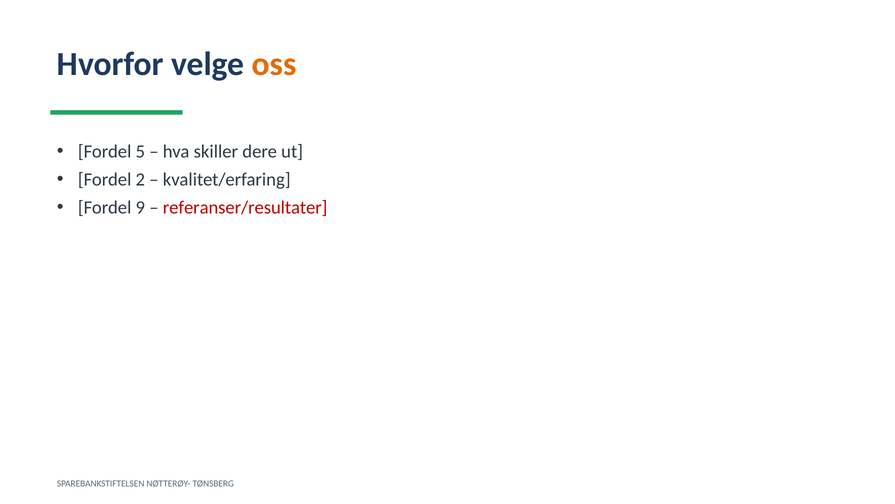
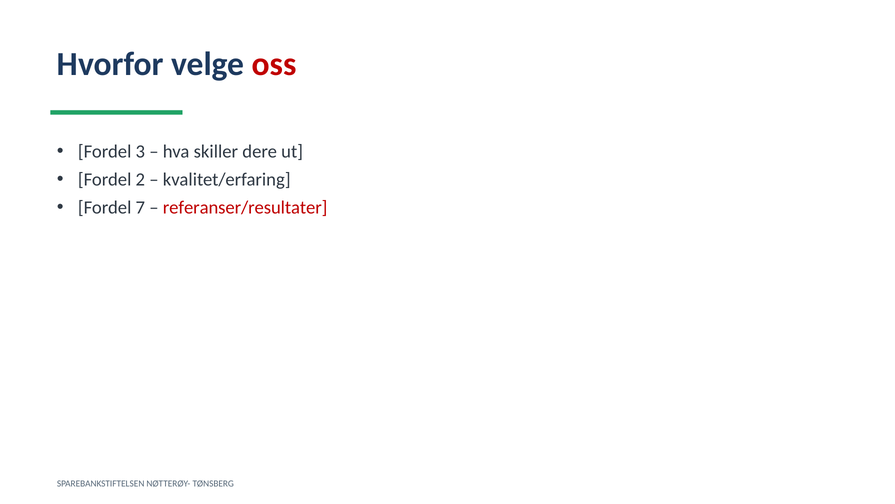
oss colour: orange -> red
5: 5 -> 3
9: 9 -> 7
